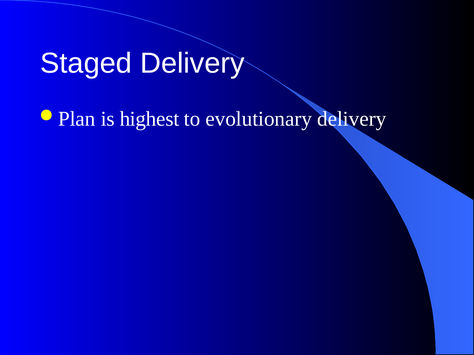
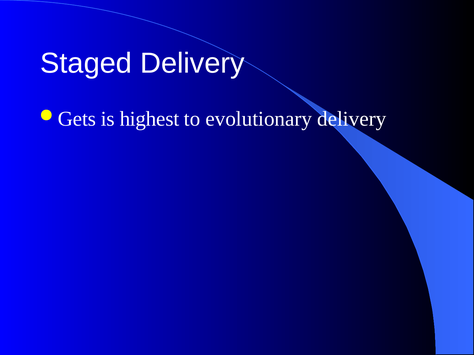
Plan: Plan -> Gets
